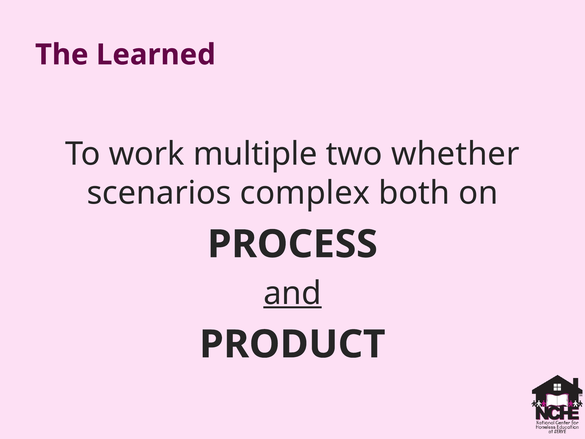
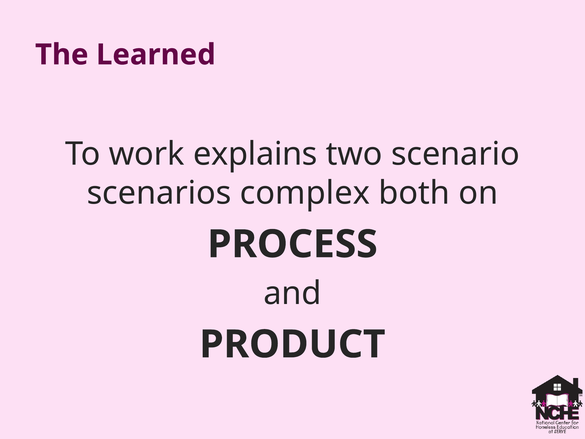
multiple: multiple -> explains
whether: whether -> scenario
and underline: present -> none
